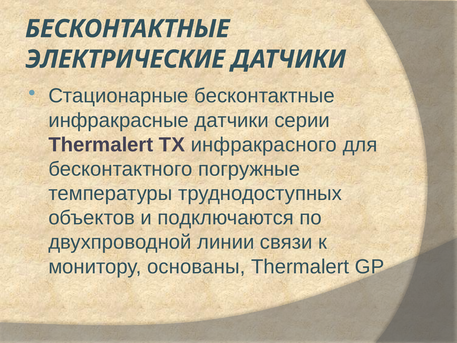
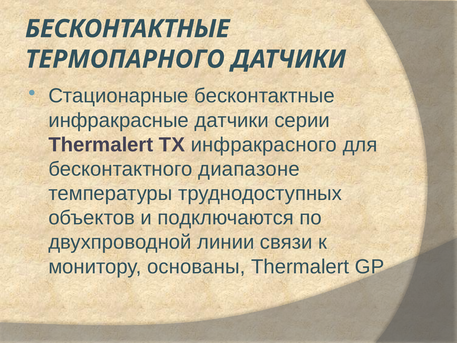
ЭЛЕКТРИЧЕСКИЕ: ЭЛЕКТРИЧЕСКИЕ -> ТЕРМОПАРНОГО
погружные: погружные -> диапазоне
